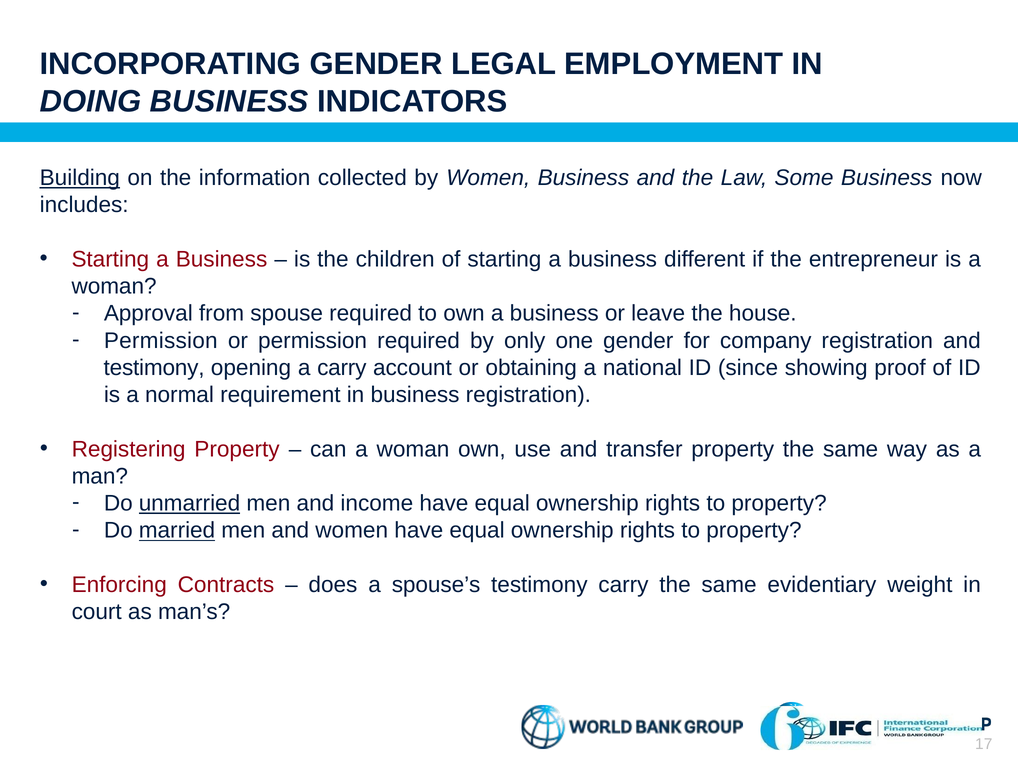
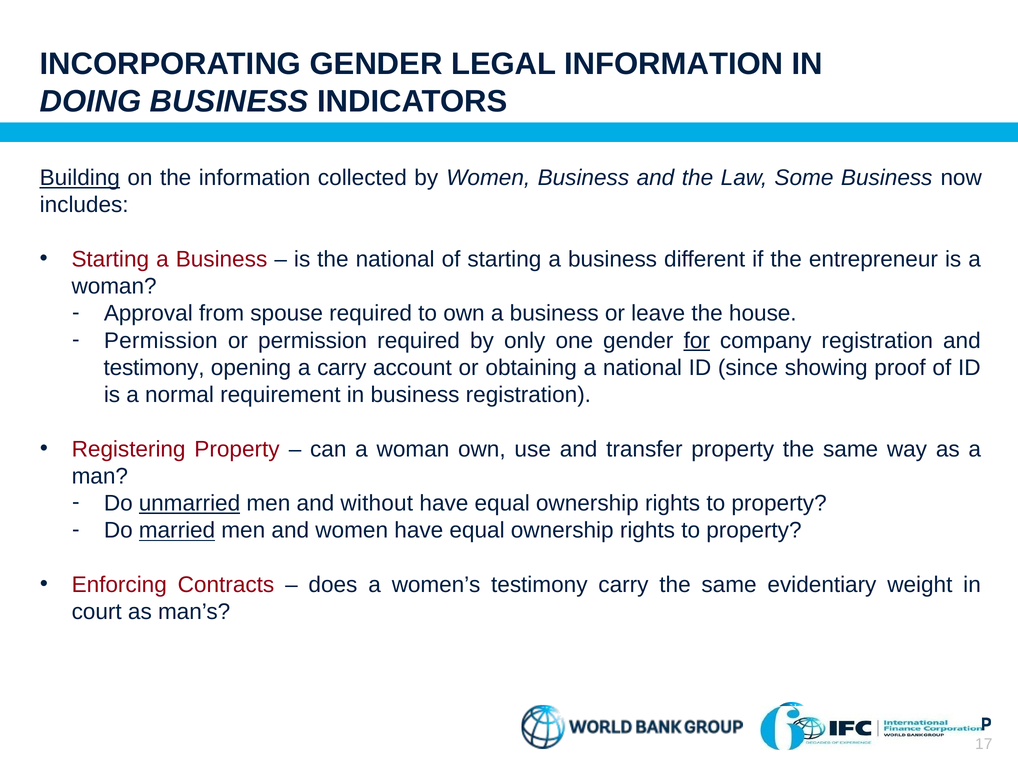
LEGAL EMPLOYMENT: EMPLOYMENT -> INFORMATION
the children: children -> national
for underline: none -> present
income: income -> without
spouse’s: spouse’s -> women’s
